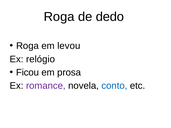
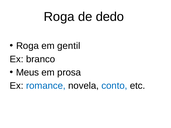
levou: levou -> gentil
relógio: relógio -> branco
Ficou: Ficou -> Meus
romance colour: purple -> blue
